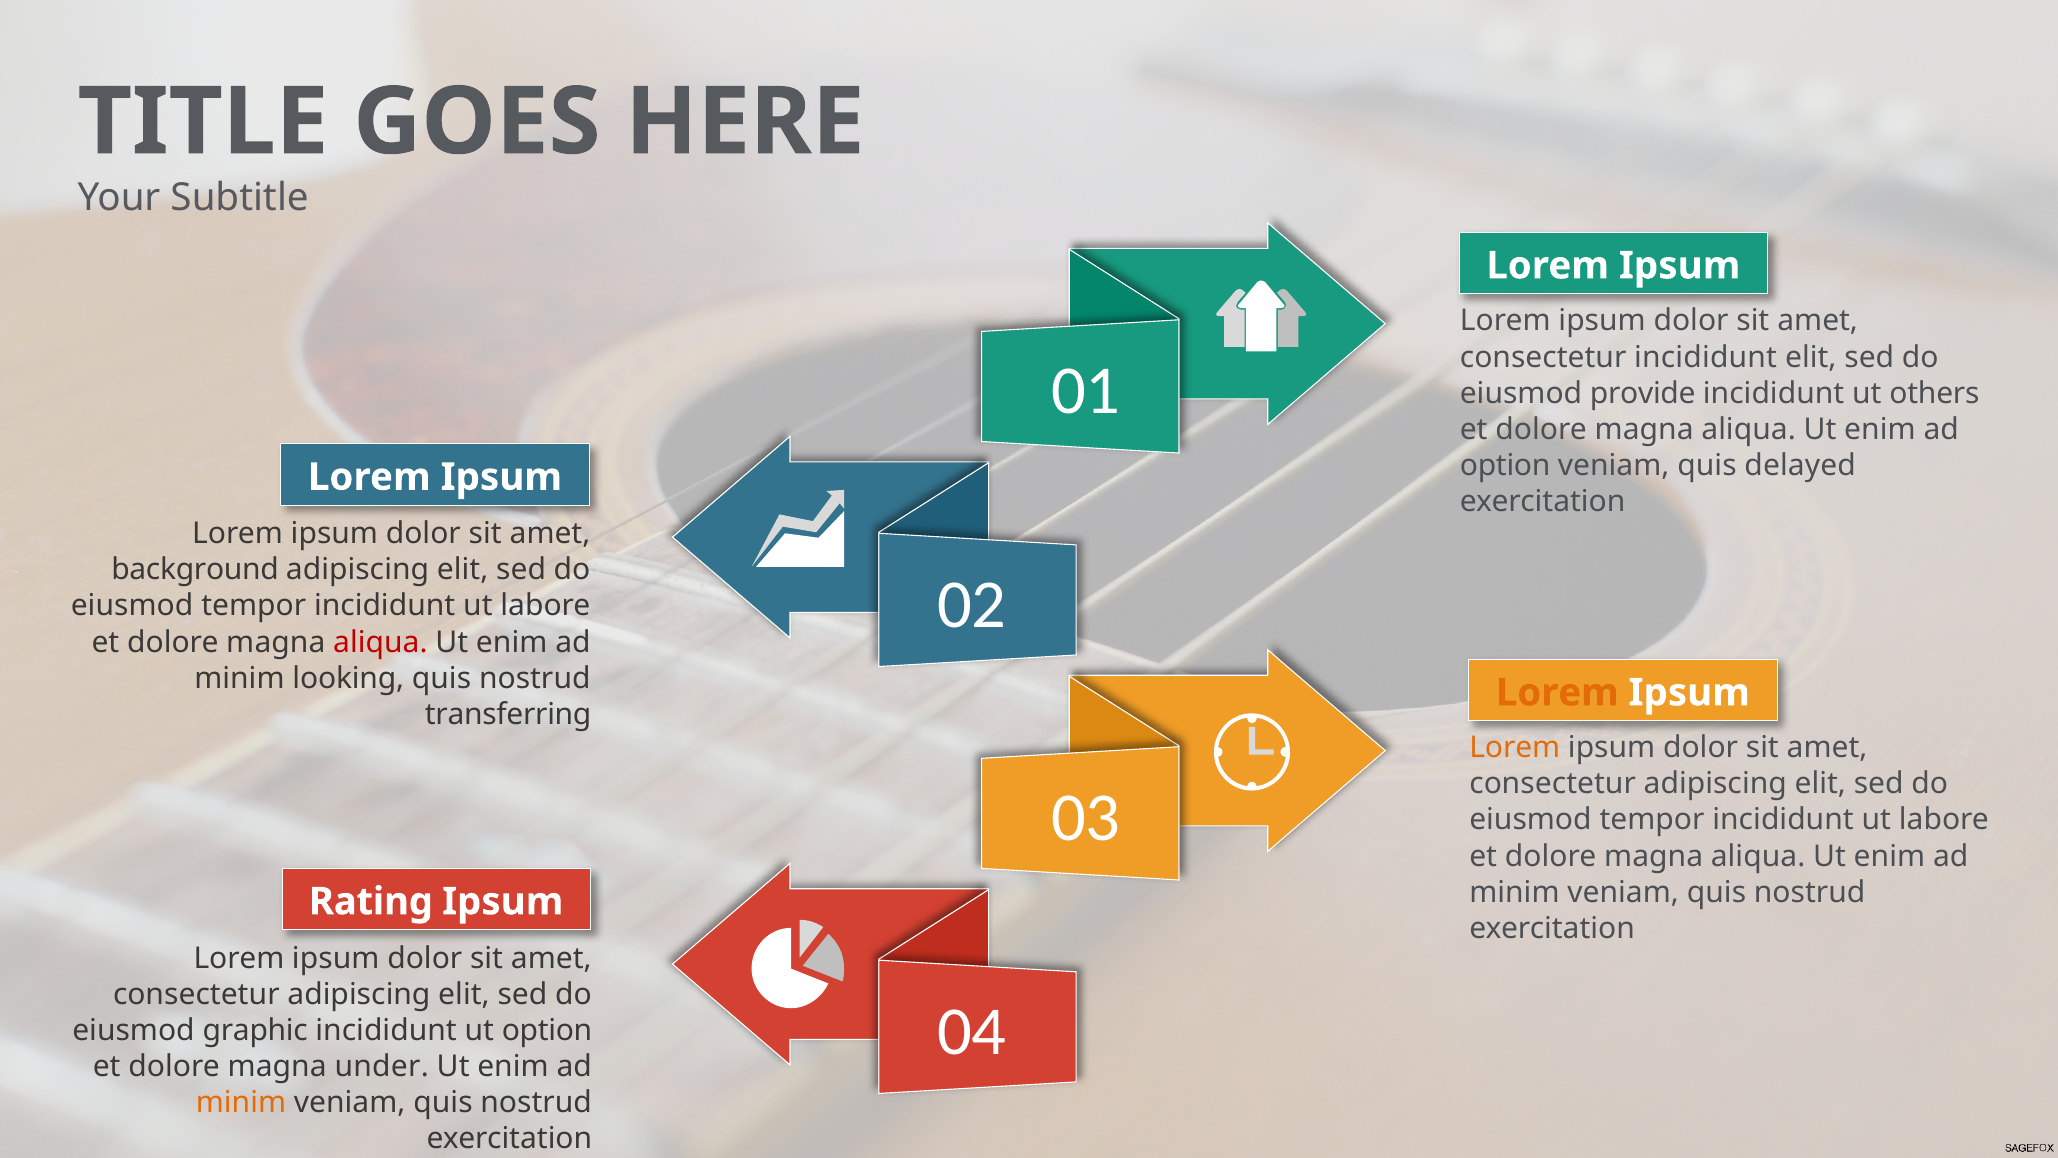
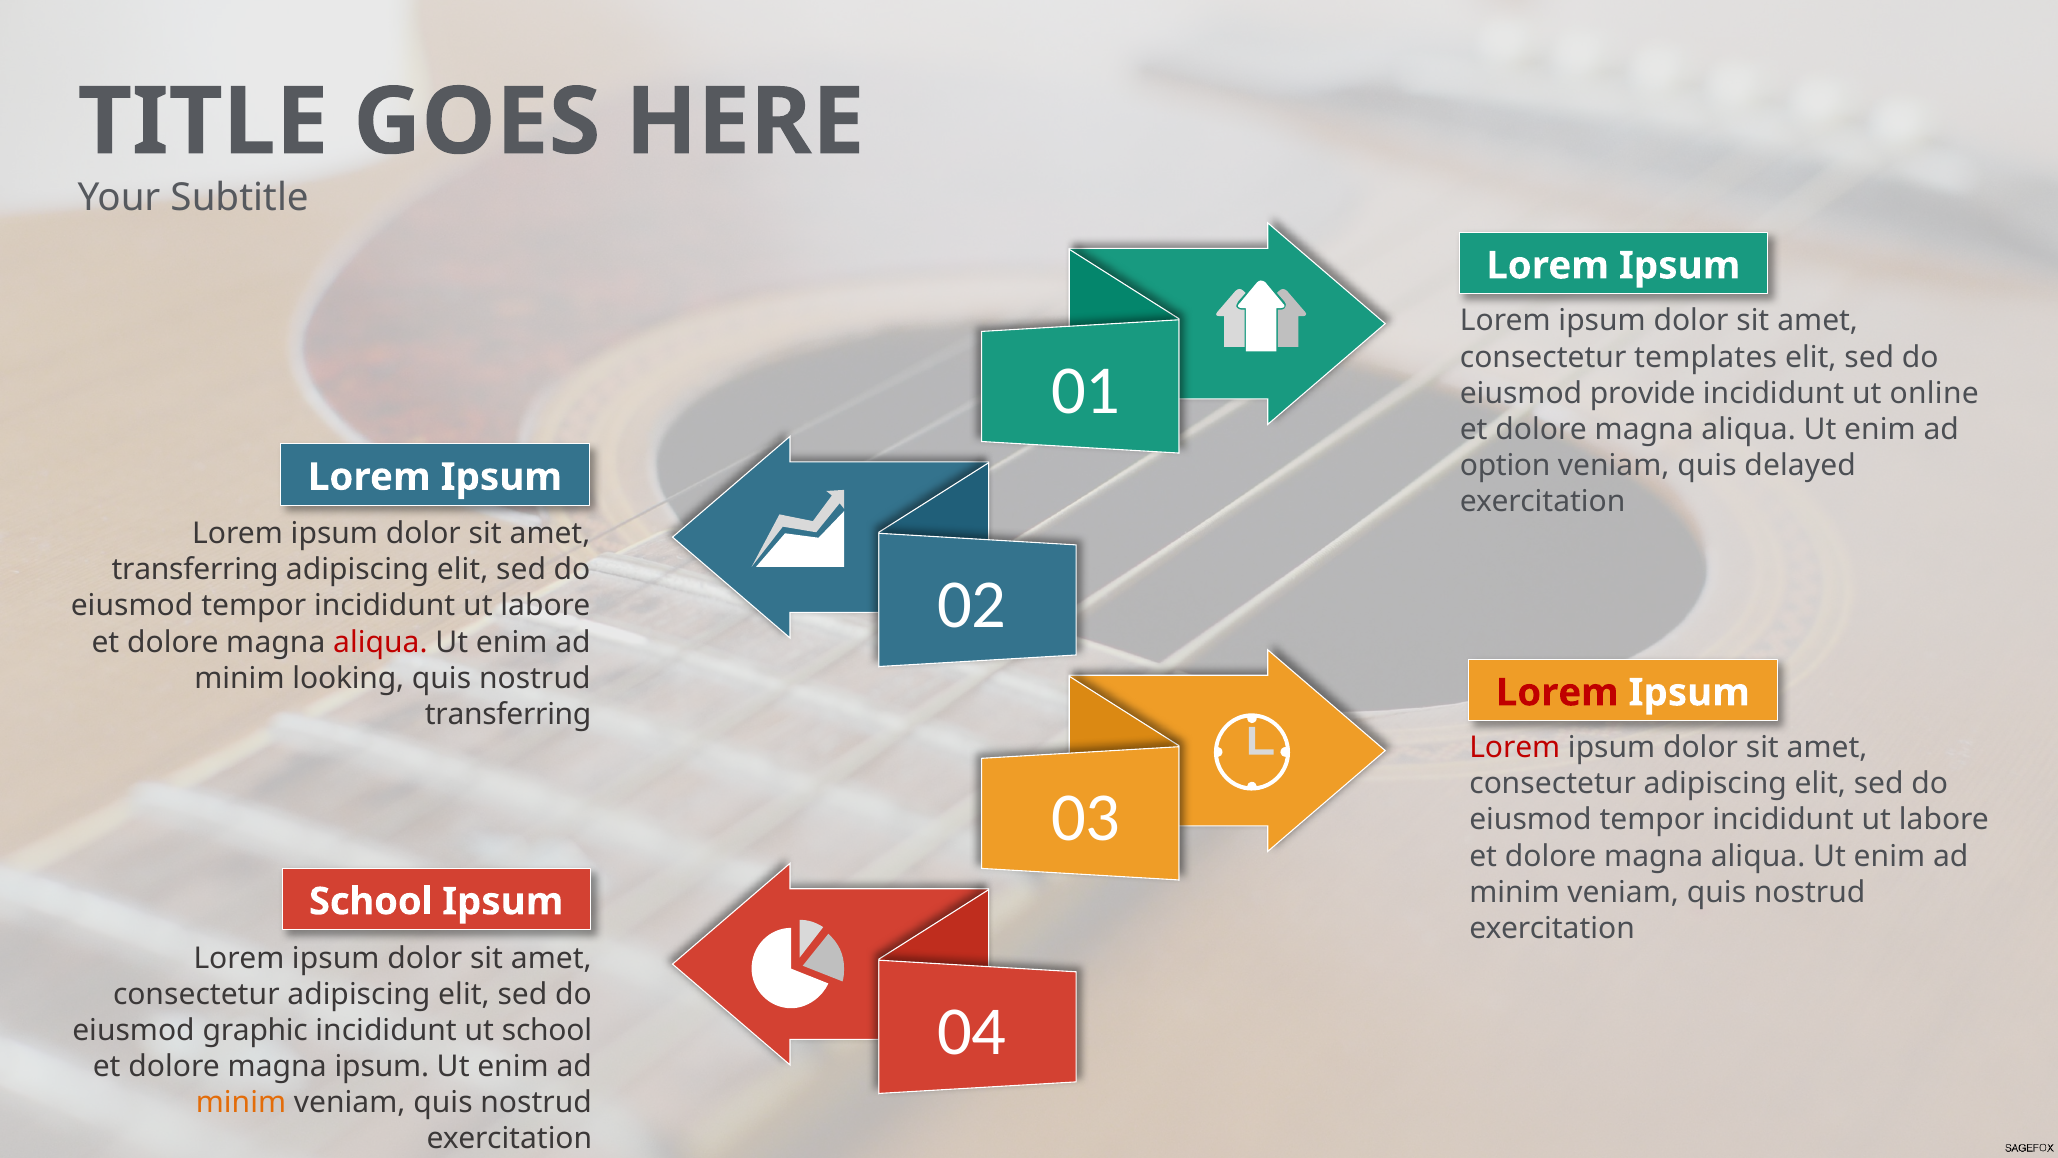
consectetur incididunt: incididunt -> templates
others: others -> online
background at (195, 570): background -> transferring
Lorem at (1557, 692) colour: orange -> red
Lorem at (1515, 748) colour: orange -> red
Rating at (371, 901): Rating -> School
ut option: option -> school
magna under: under -> ipsum
